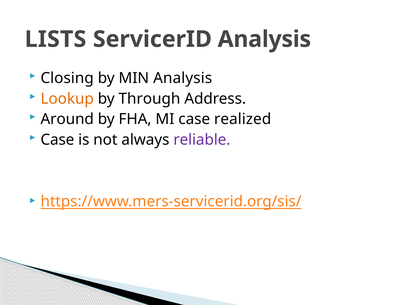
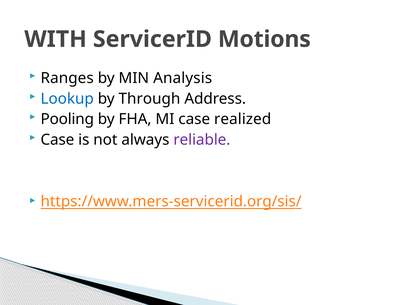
LISTS: LISTS -> WITH
ServicerID Analysis: Analysis -> Motions
Closing: Closing -> Ranges
Lookup colour: orange -> blue
Around: Around -> Pooling
